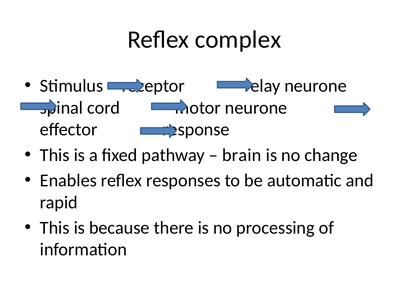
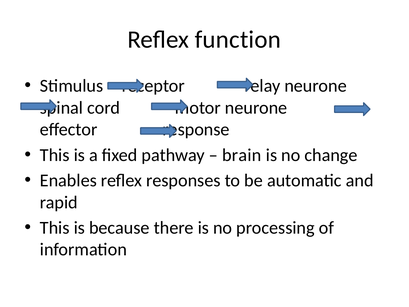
complex: complex -> function
